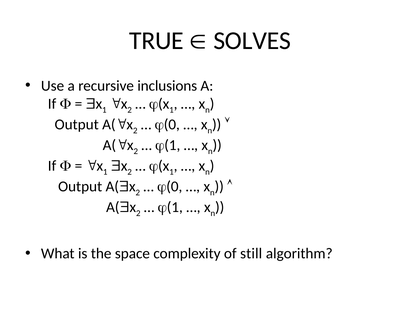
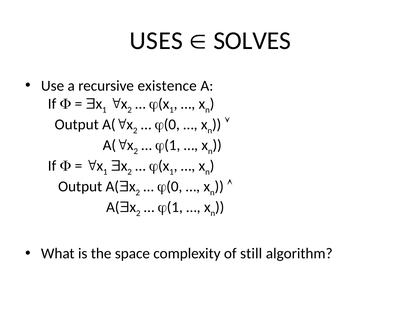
TRUE: TRUE -> USES
inclusions: inclusions -> existence
